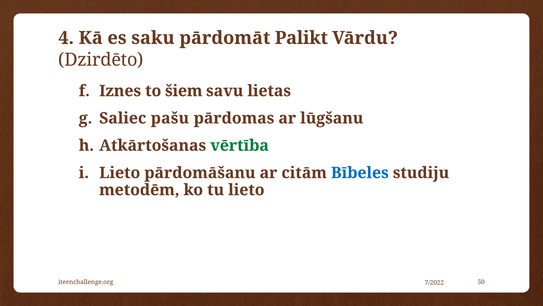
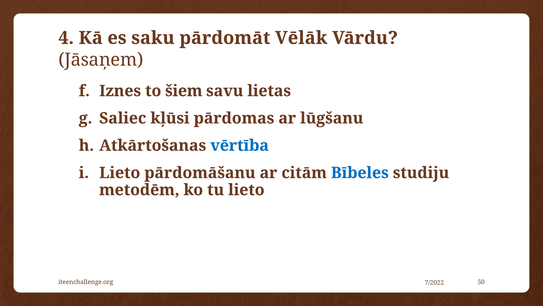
Palikt: Palikt -> Vēlāk
Dzirdēto: Dzirdēto -> Jāsaņem
pašu: pašu -> kļūsi
vērtība colour: green -> blue
